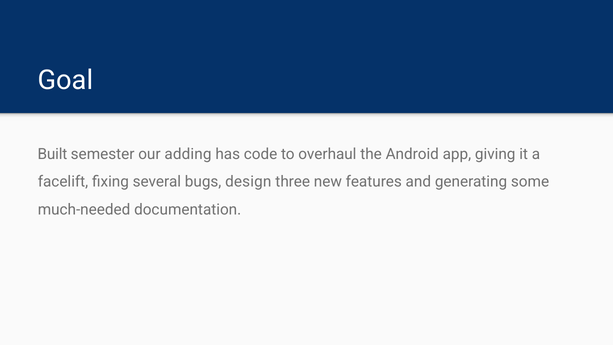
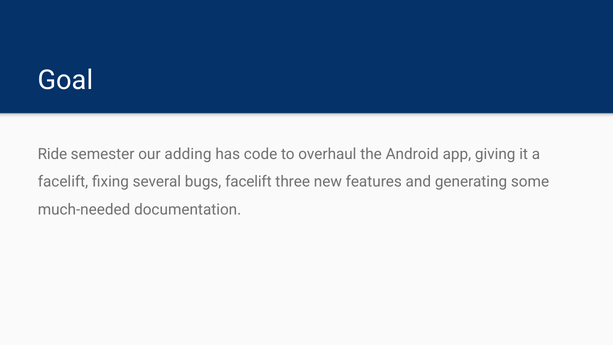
Built: Built -> Ride
bugs design: design -> facelift
